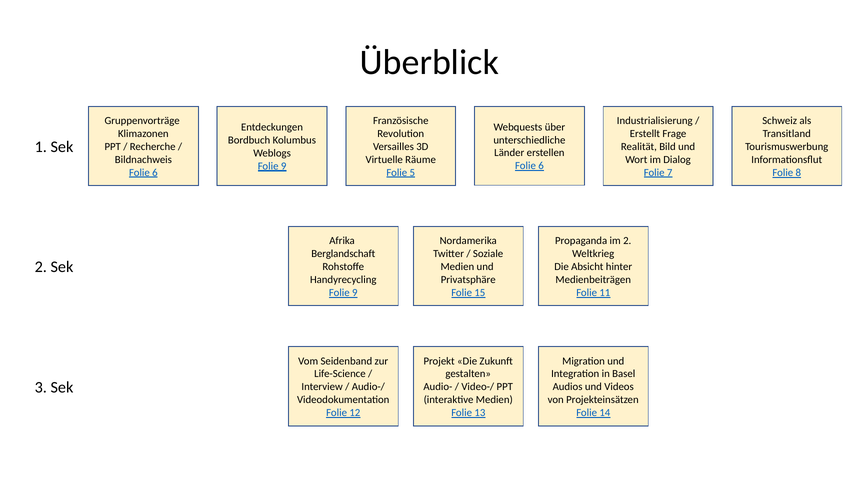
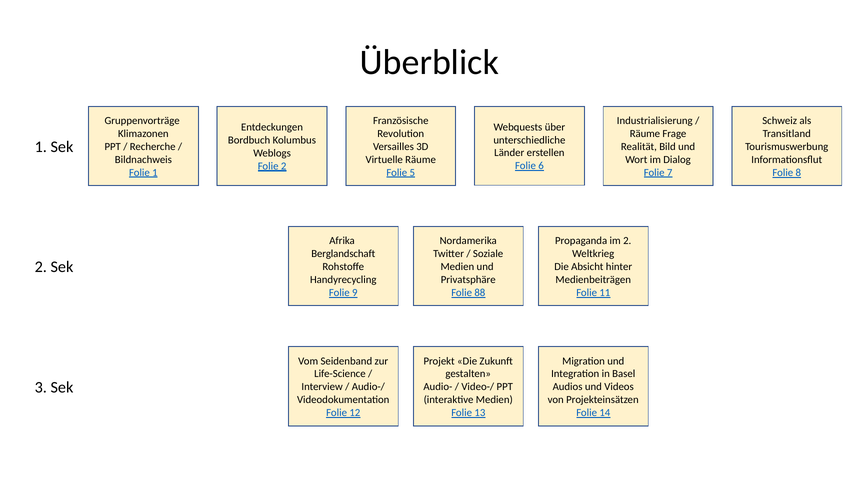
Erstellt at (645, 134): Erstellt -> Räume
9 at (284, 166): 9 -> 2
6 at (155, 173): 6 -> 1
15: 15 -> 88
